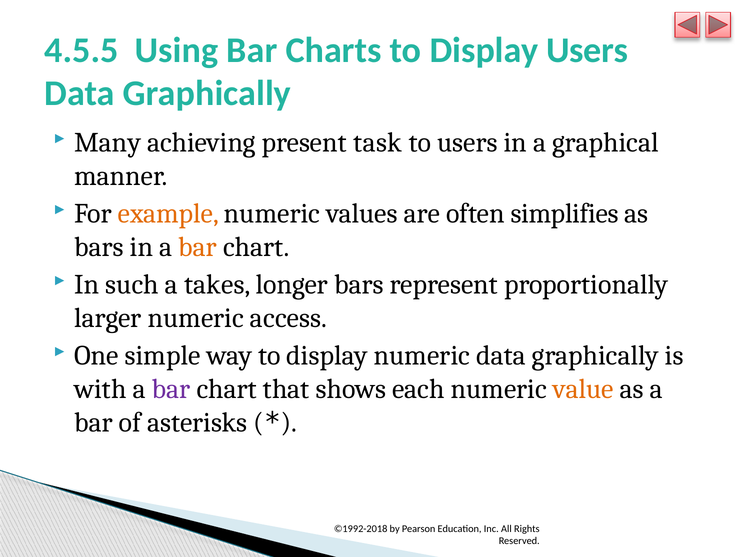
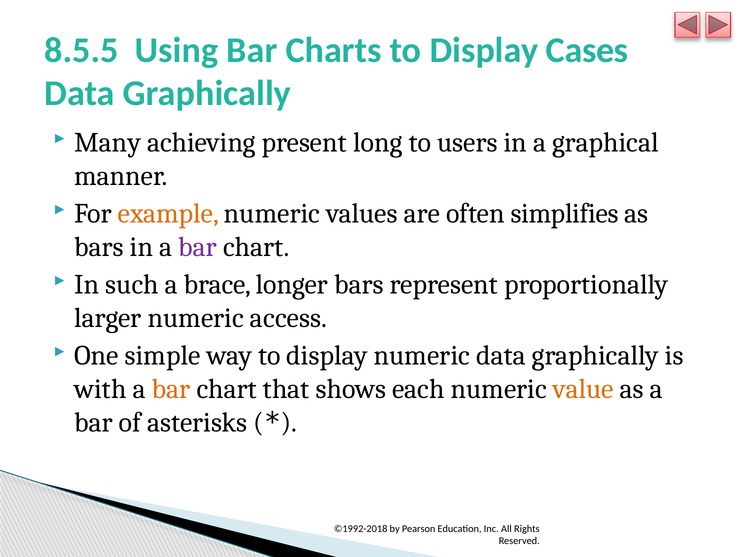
4.5.5: 4.5.5 -> 8.5.5
Display Users: Users -> Cases
task: task -> long
bar at (198, 247) colour: orange -> purple
takes: takes -> brace
bar at (171, 389) colour: purple -> orange
